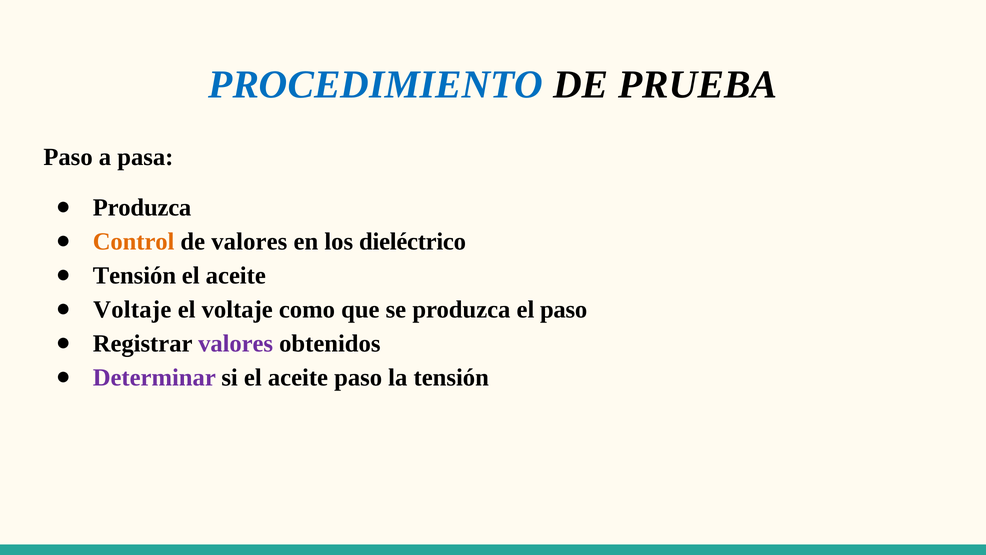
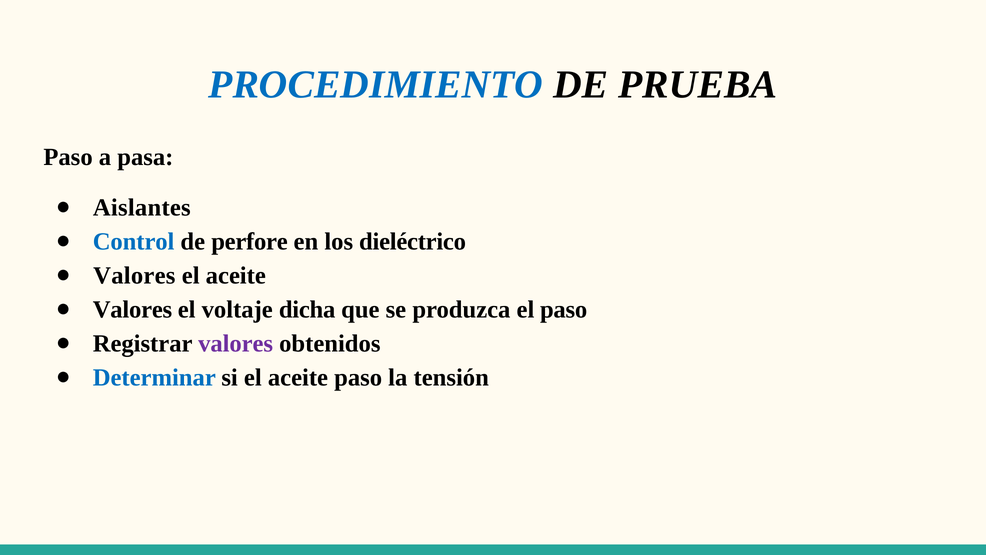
Produzca at (142, 208): Produzca -> Aislantes
Control colour: orange -> blue
de valores: valores -> perfore
Tensión at (134, 276): Tensión -> Valores
Voltaje at (132, 310): Voltaje -> Valores
como: como -> dicha
Determinar colour: purple -> blue
